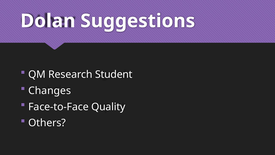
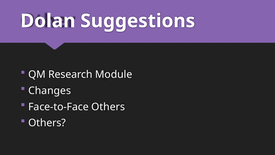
Student: Student -> Module
Face-to-Face Quality: Quality -> Others
